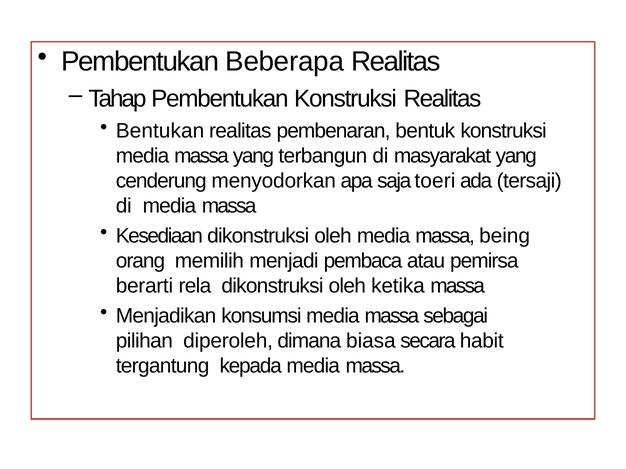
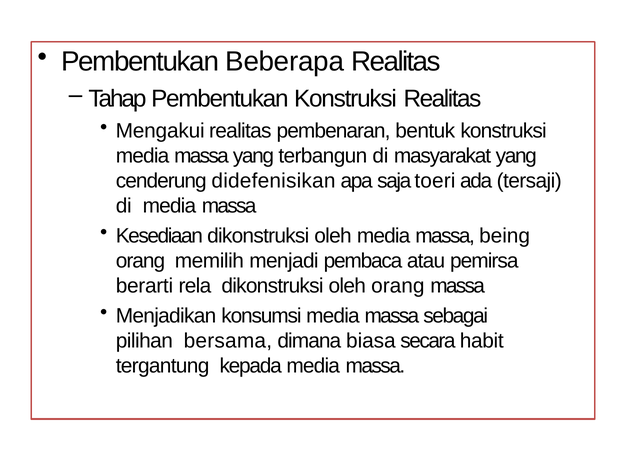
Bentukan: Bentukan -> Mengakui
menyodorkan: menyodorkan -> didefenisikan
oleh ketika: ketika -> orang
diperoleh: diperoleh -> bersama
